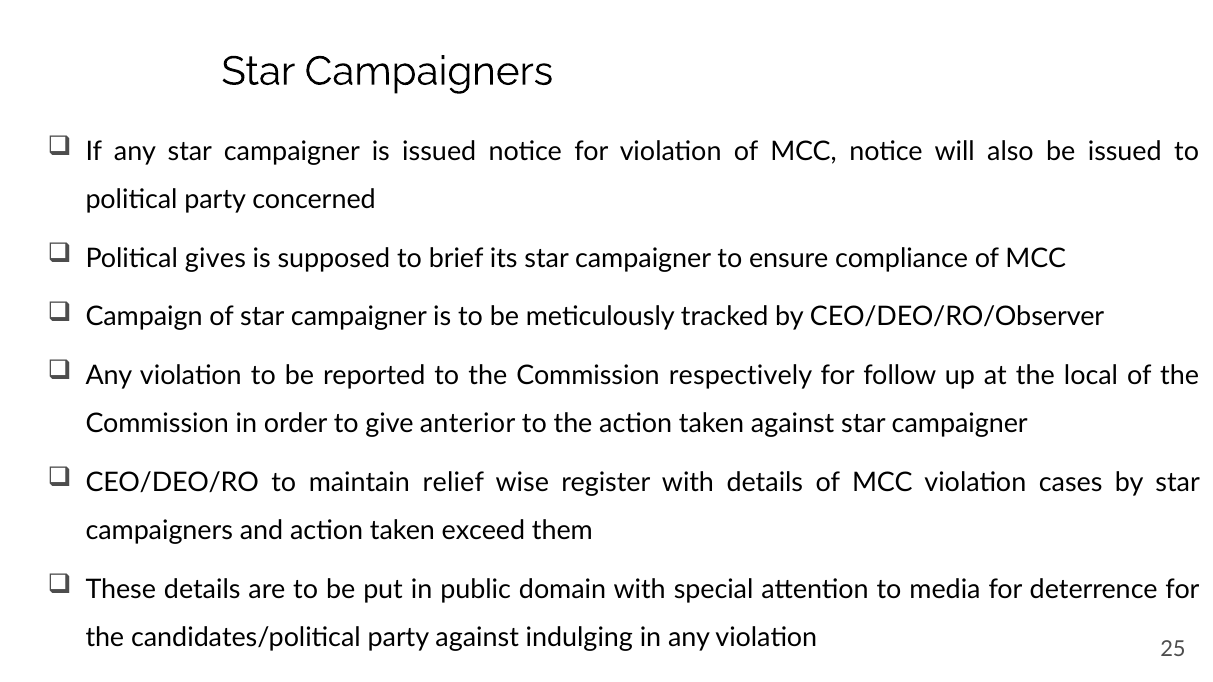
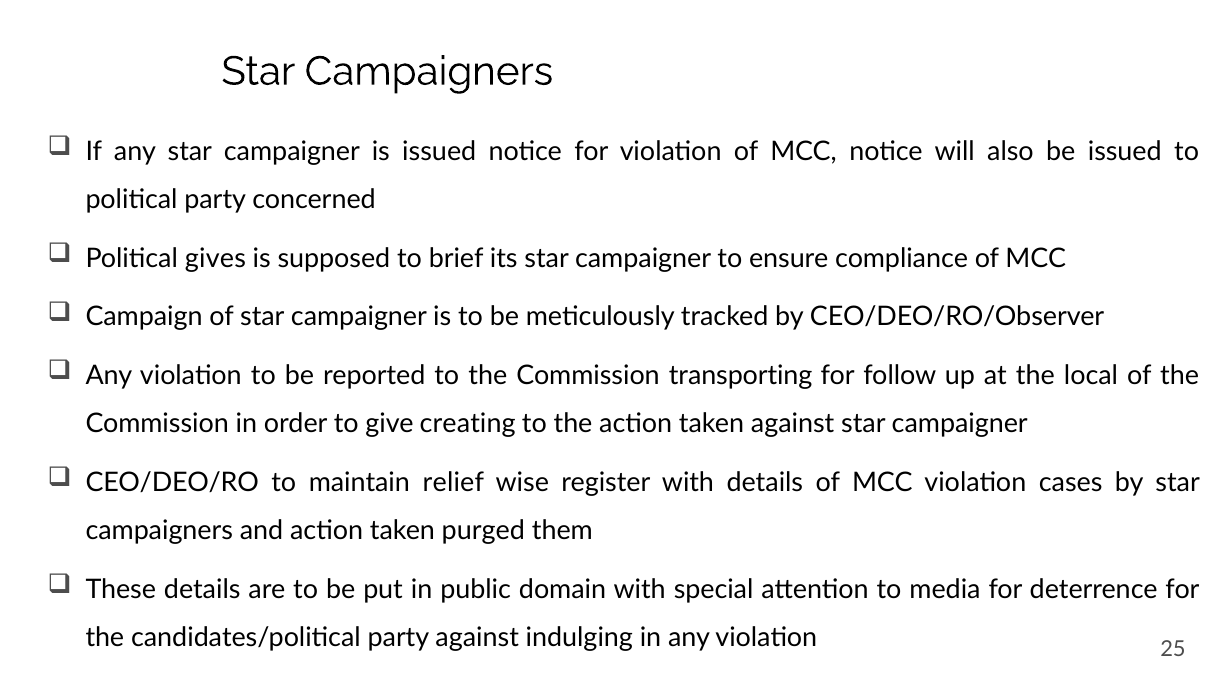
respectively: respectively -> transporting
anterior: anterior -> creating
exceed: exceed -> purged
